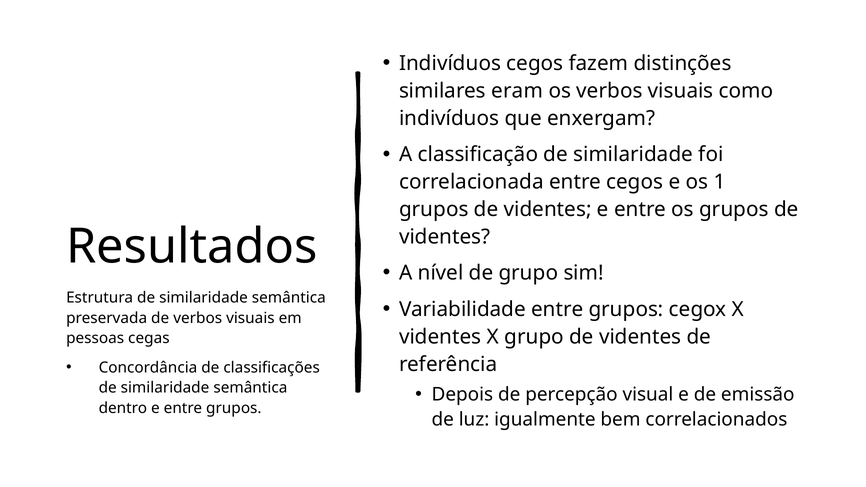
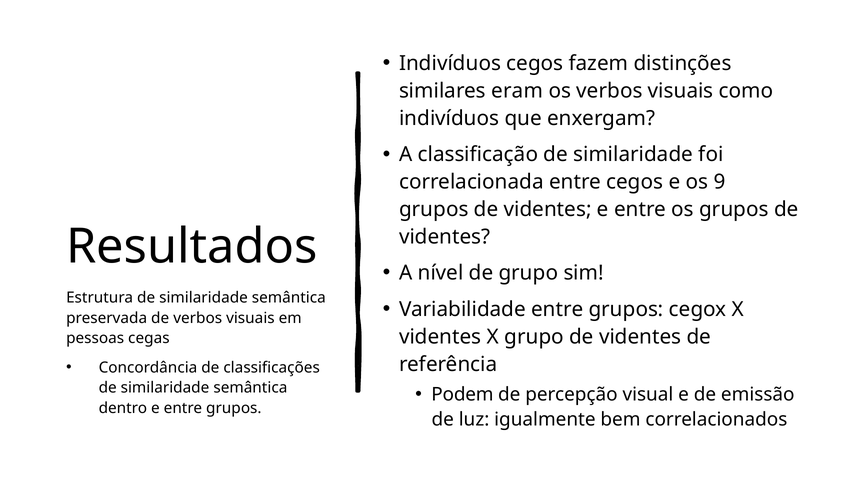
1: 1 -> 9
Depois: Depois -> Podem
